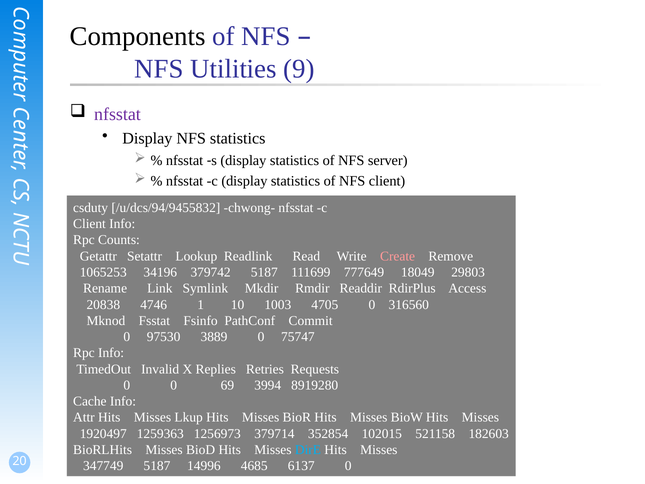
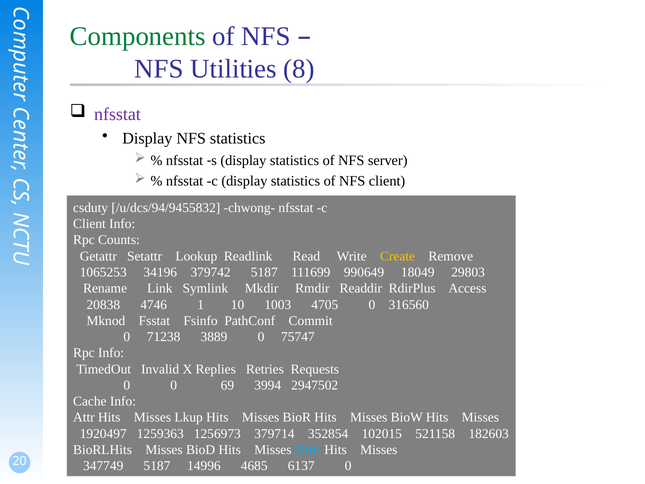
Components colour: black -> green
9: 9 -> 8
Create colour: pink -> yellow
777649: 777649 -> 990649
97530: 97530 -> 71238
8919280: 8919280 -> 2947502
